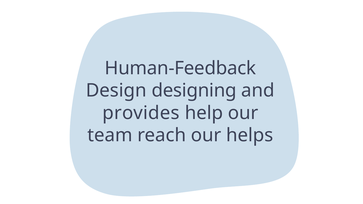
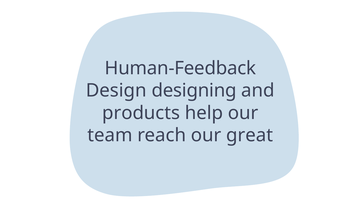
provides: provides -> products
helps: helps -> great
